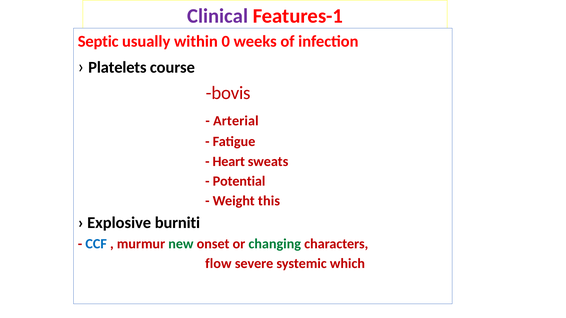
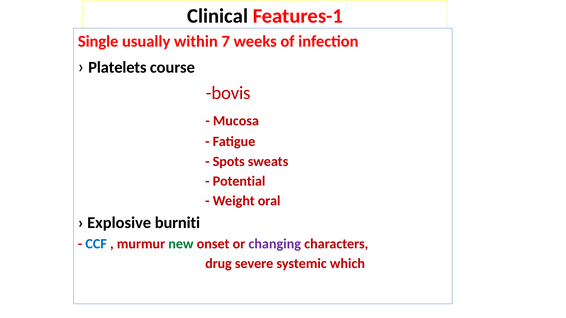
Clinical colour: purple -> black
Septic: Septic -> Single
0: 0 -> 7
Arterial: Arterial -> Mucosa
Heart: Heart -> Spots
this: this -> oral
changing colour: green -> purple
flow: flow -> drug
